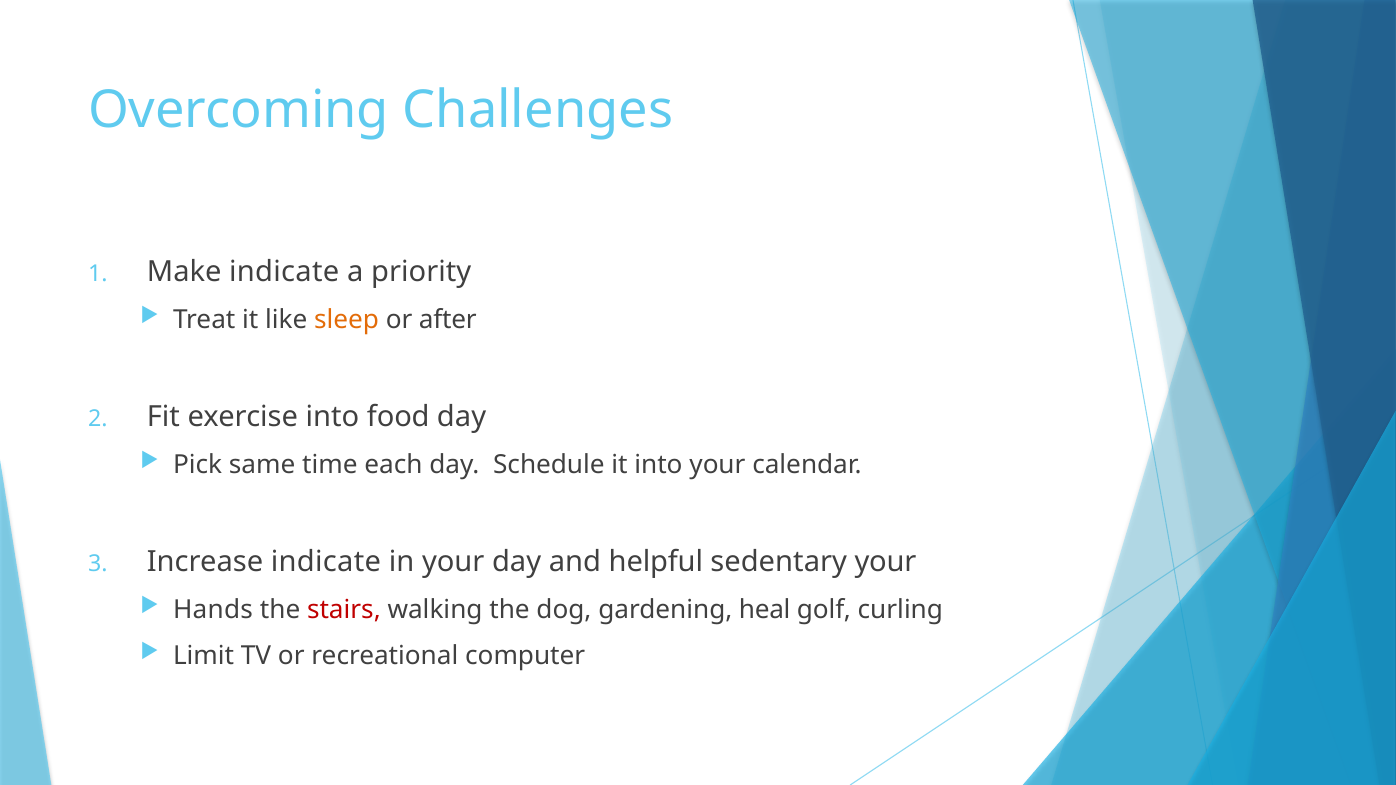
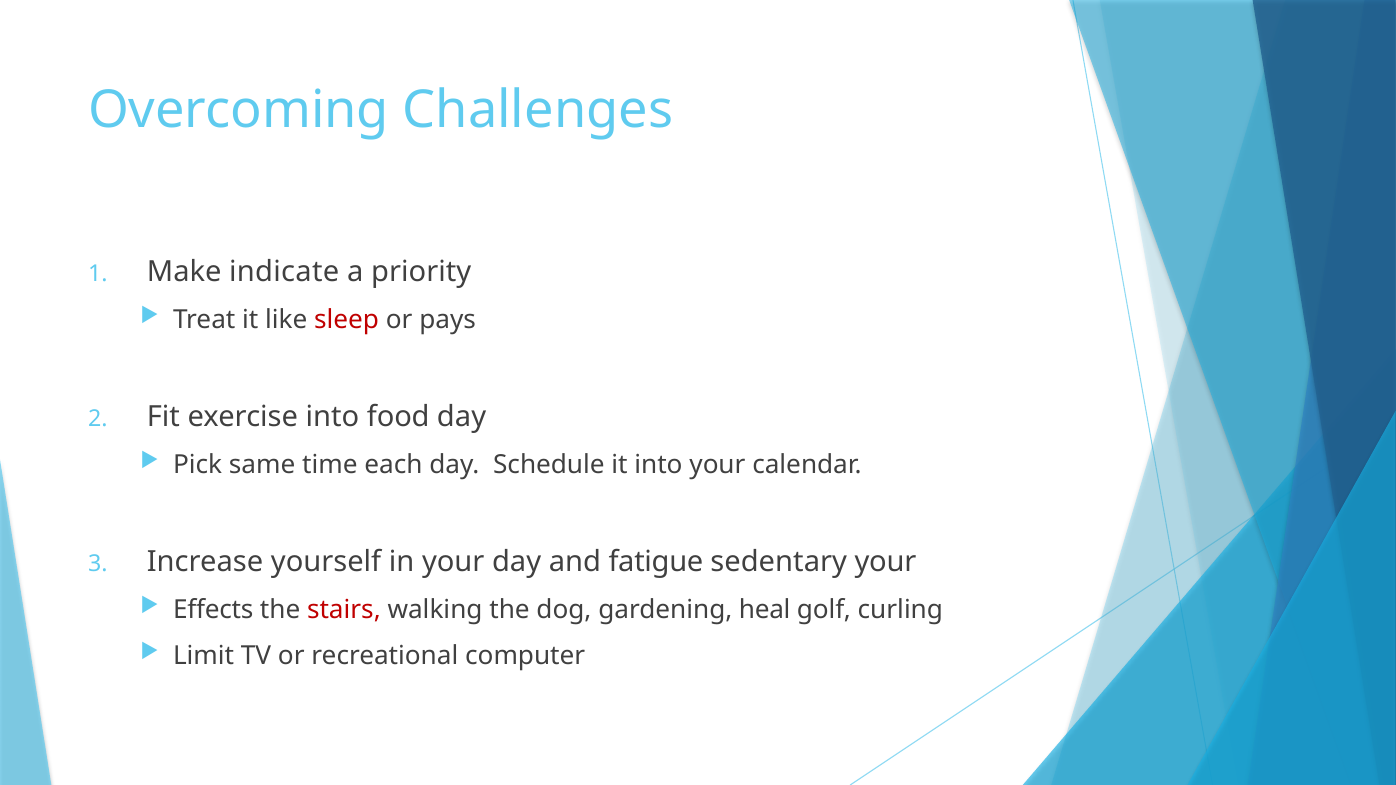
sleep colour: orange -> red
after: after -> pays
Increase indicate: indicate -> yourself
helpful: helpful -> fatigue
Hands: Hands -> Effects
